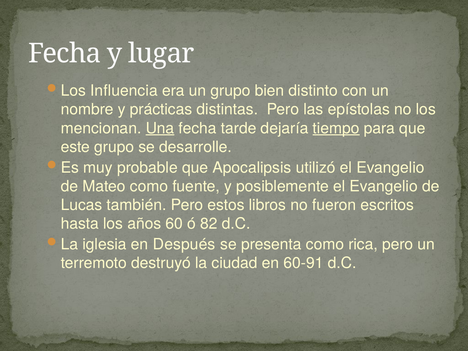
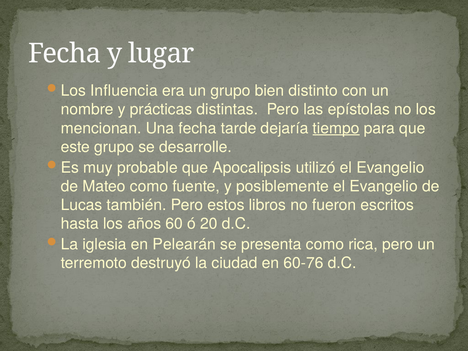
Una underline: present -> none
82: 82 -> 20
Después: Después -> Pelearán
60-91: 60-91 -> 60-76
